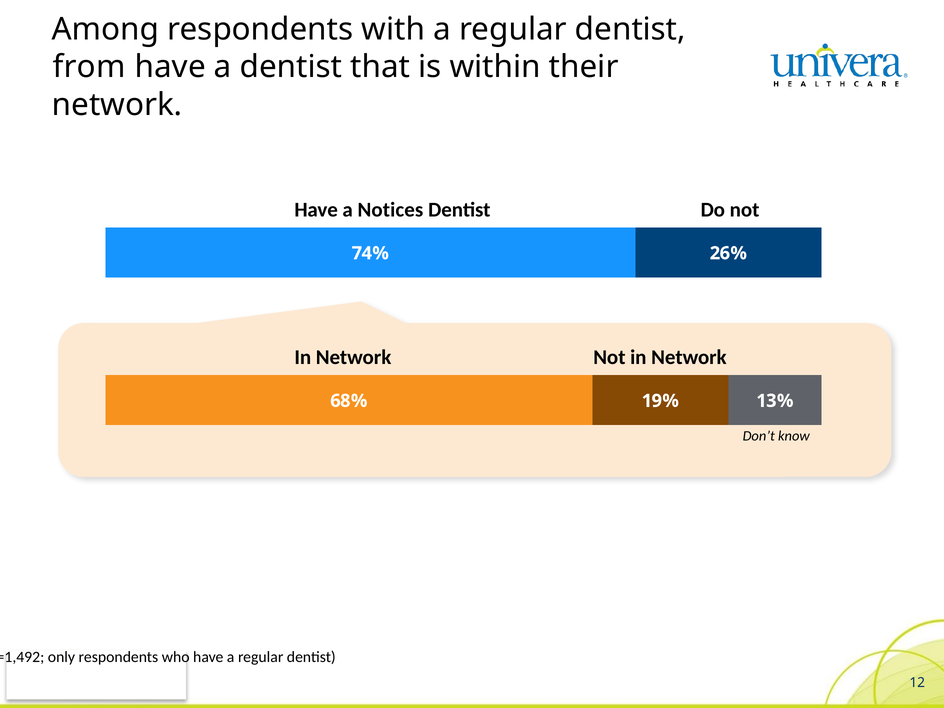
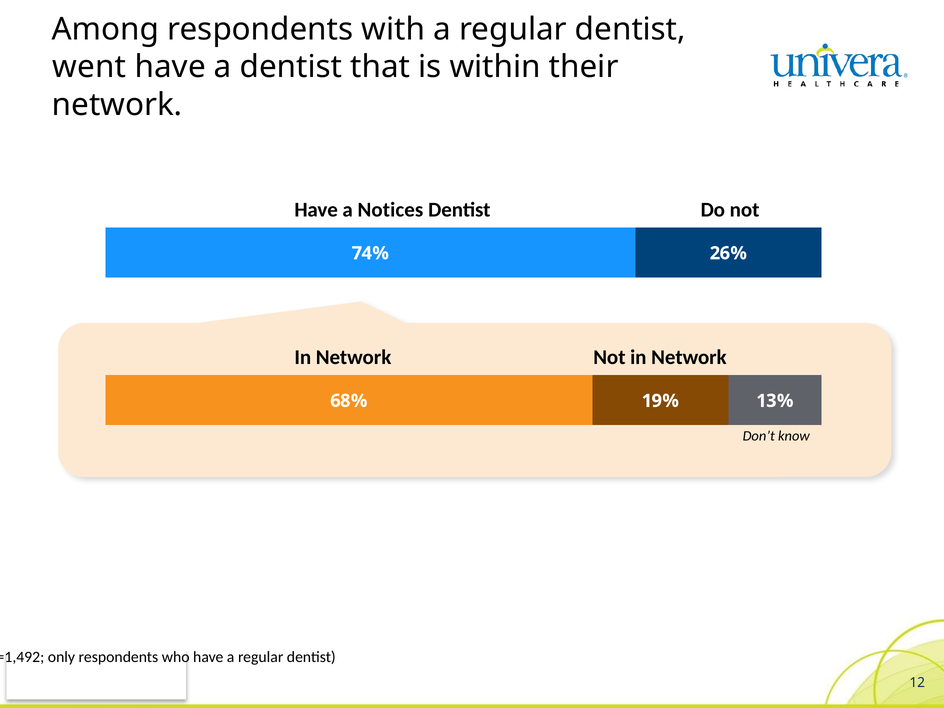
from: from -> went
